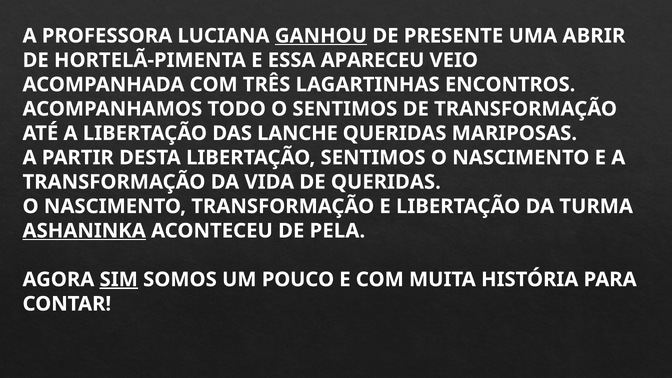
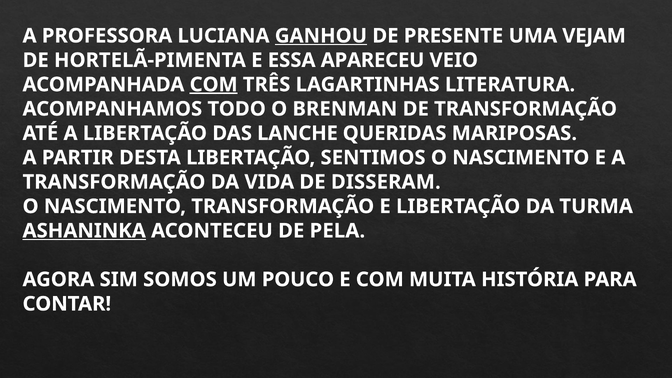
ABRIR: ABRIR -> VEJAM
COM at (214, 85) underline: none -> present
ENCONTROS: ENCONTROS -> LITERATURA
O SENTIMOS: SENTIMOS -> BRENMAN
DE QUERIDAS: QUERIDAS -> DISSERAM
SIM underline: present -> none
